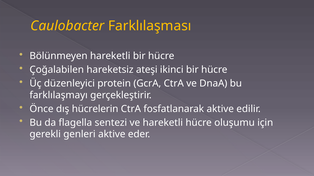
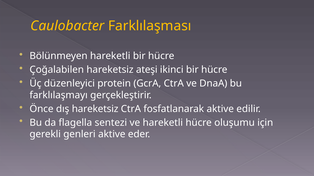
dış hücrelerin: hücrelerin -> hareketsiz
